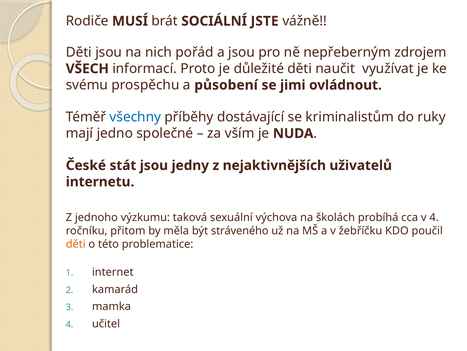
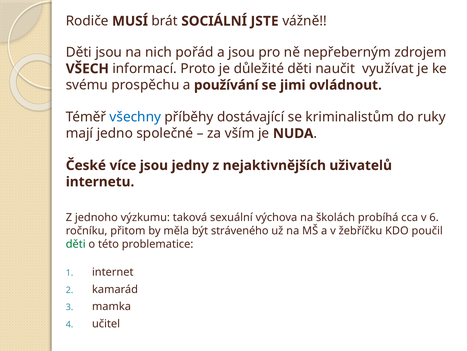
působení: působení -> používání
stát: stát -> více
v 4: 4 -> 6
děti at (76, 244) colour: orange -> green
